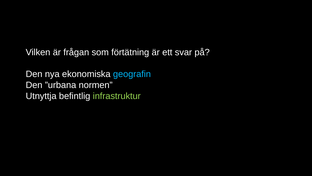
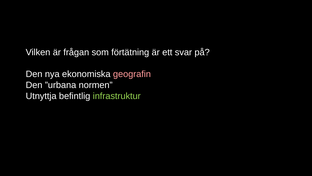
geografin colour: light blue -> pink
